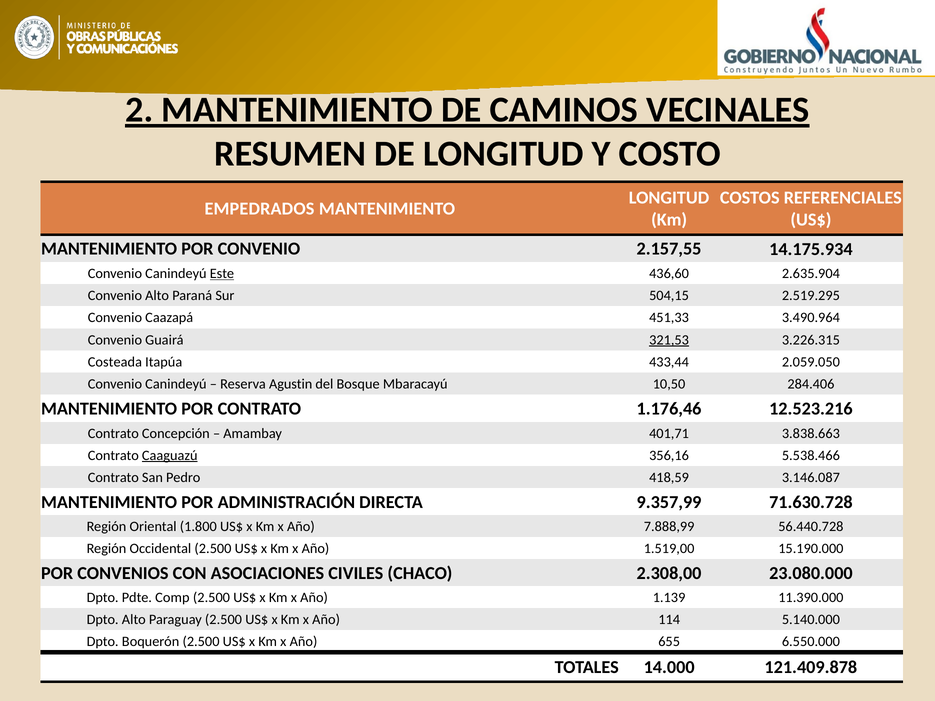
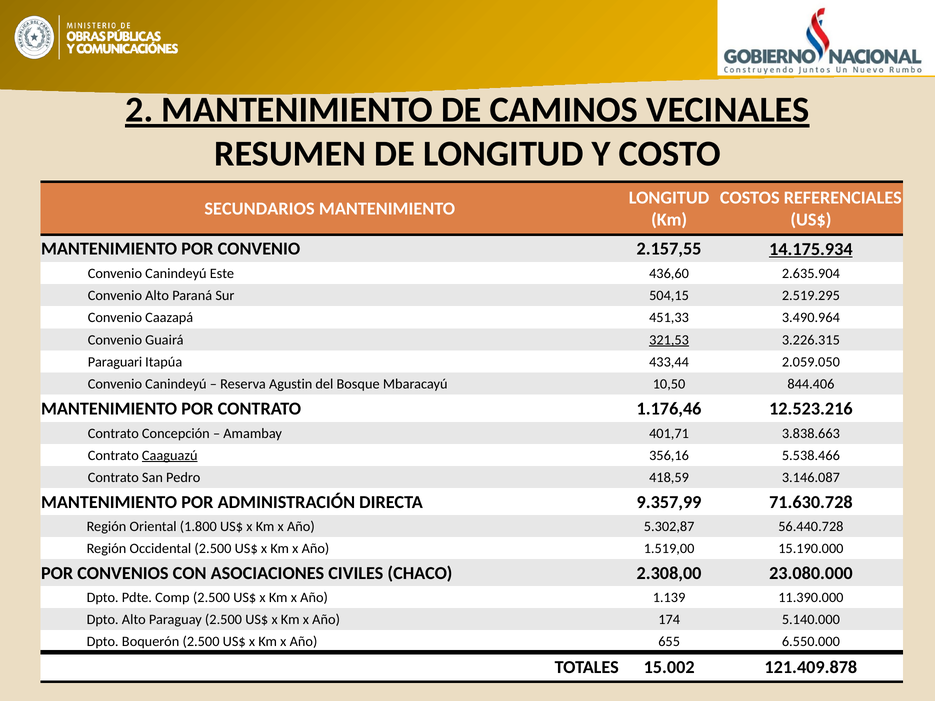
EMPEDRADOS: EMPEDRADOS -> SECUNDARIOS
14.175.934 underline: none -> present
Este underline: present -> none
Costeada: Costeada -> Paraguari
284.406: 284.406 -> 844.406
7.888,99: 7.888,99 -> 5.302,87
114: 114 -> 174
14.000: 14.000 -> 15.002
